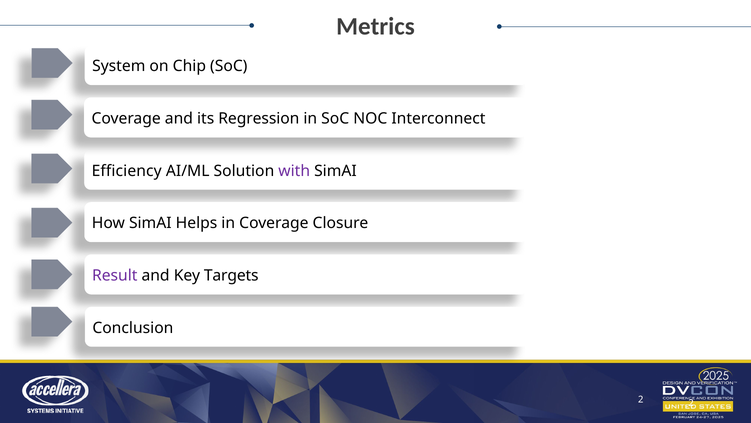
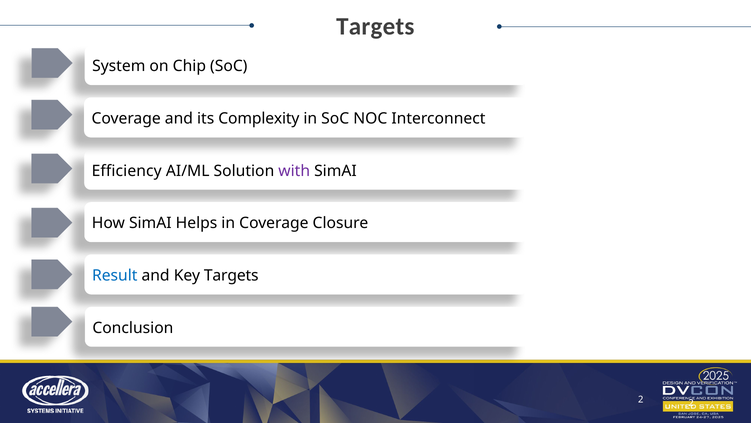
Metrics at (375, 26): Metrics -> Targets
Regression: Regression -> Complexity
Result colour: purple -> blue
